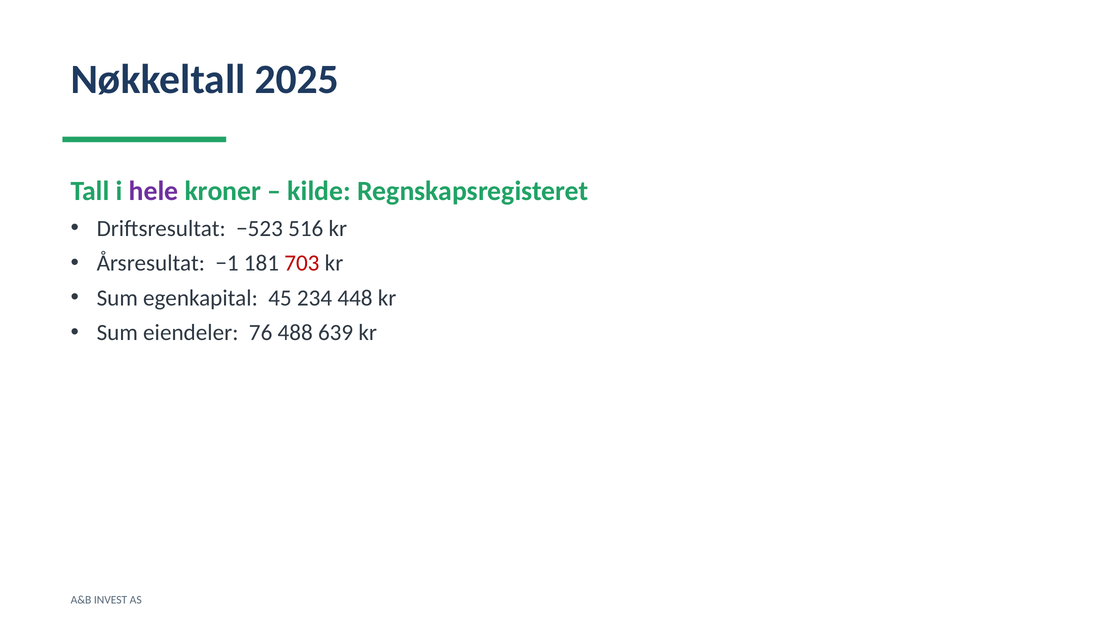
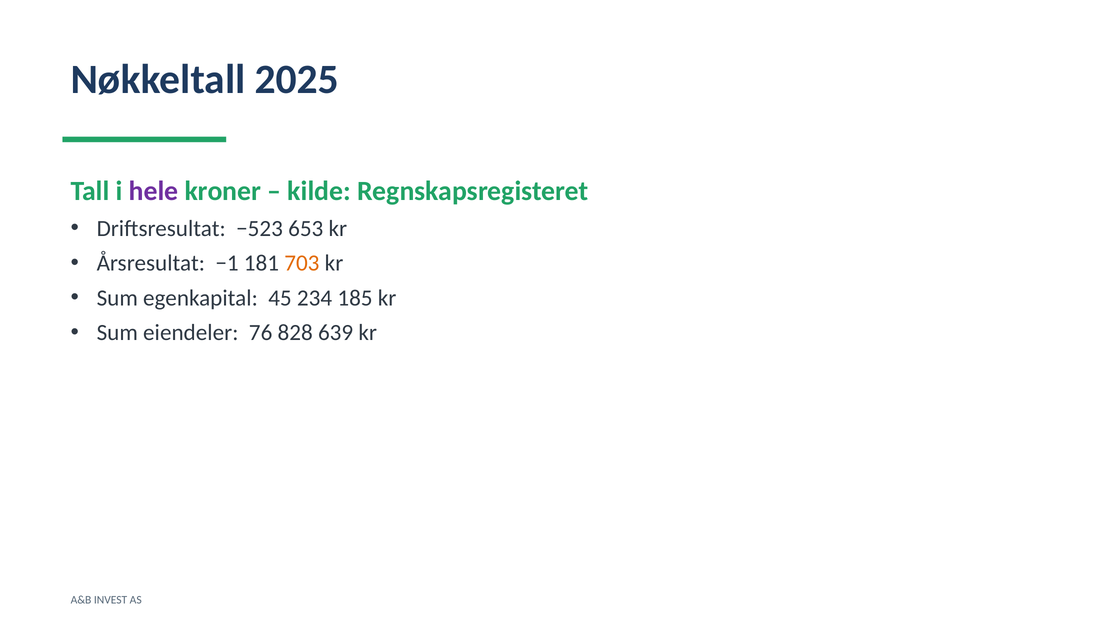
516: 516 -> 653
703 colour: red -> orange
448: 448 -> 185
488: 488 -> 828
